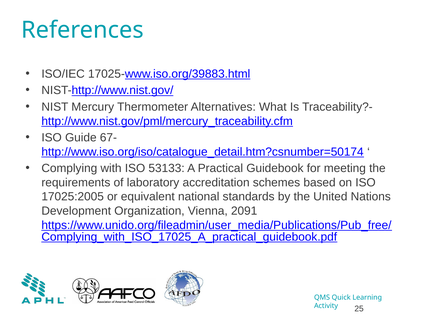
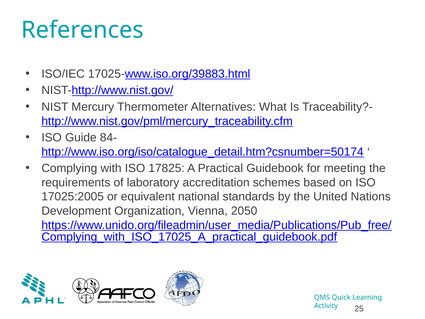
67-: 67- -> 84-
53133: 53133 -> 17825
2091: 2091 -> 2050
